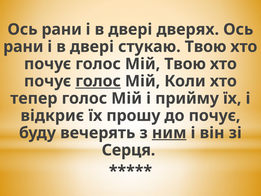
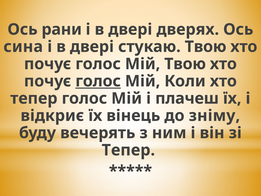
рани at (23, 47): рани -> сина
прийму: прийму -> плачеш
прошу: прошу -> вінець
до почує: почує -> зніму
ним underline: present -> none
Серця at (128, 150): Серця -> Тепер
